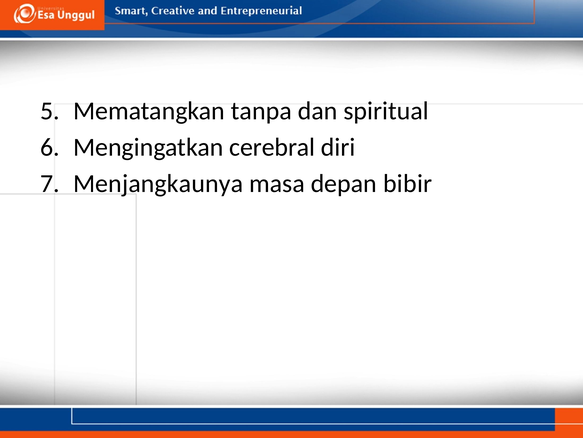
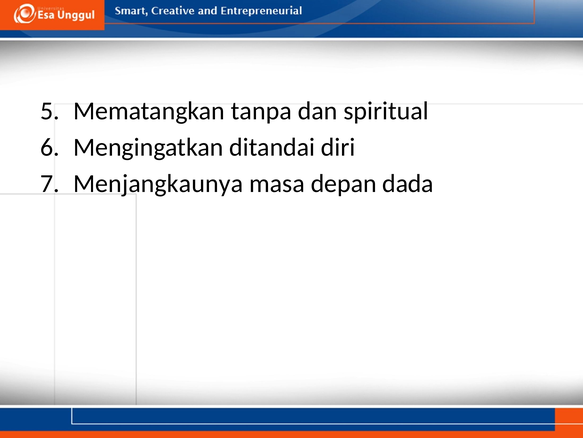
cerebral: cerebral -> ditandai
bibir: bibir -> dada
